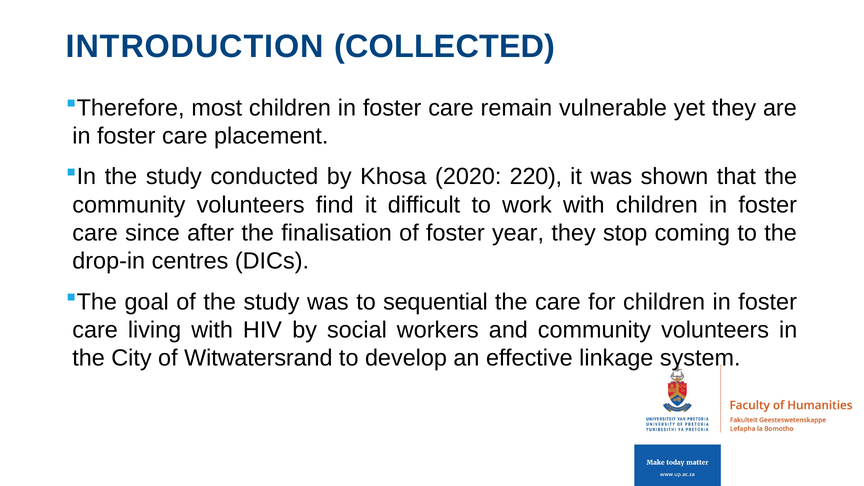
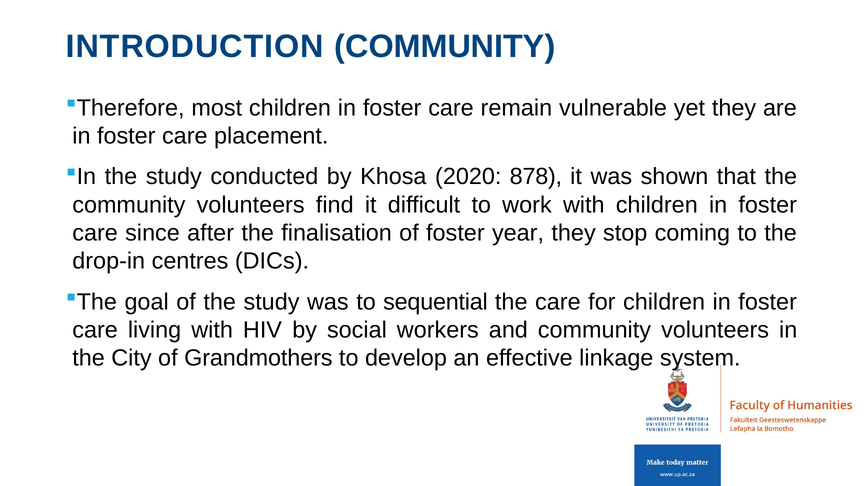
INTRODUCTION COLLECTED: COLLECTED -> COMMUNITY
220: 220 -> 878
Witwatersrand: Witwatersrand -> Grandmothers
